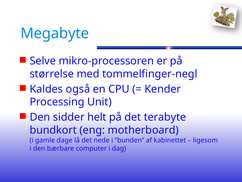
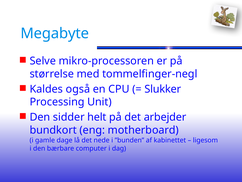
Kender: Kender -> Slukker
terabyte: terabyte -> arbejder
